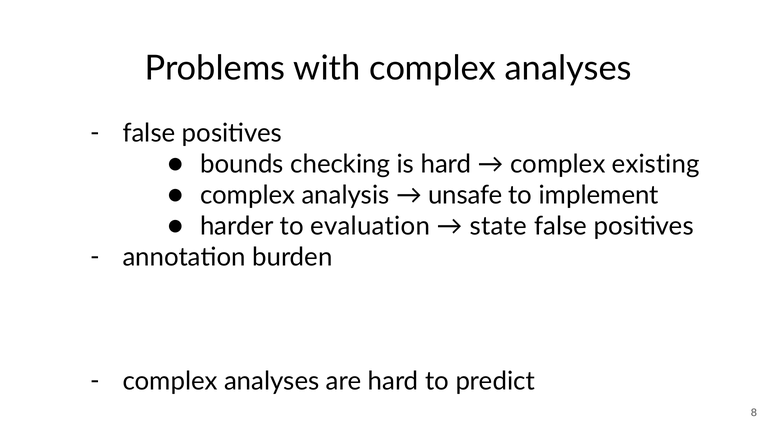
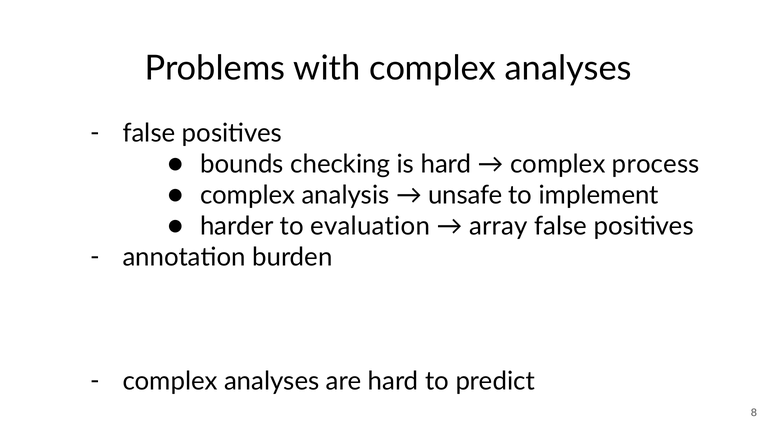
existing: existing -> process
state: state -> array
